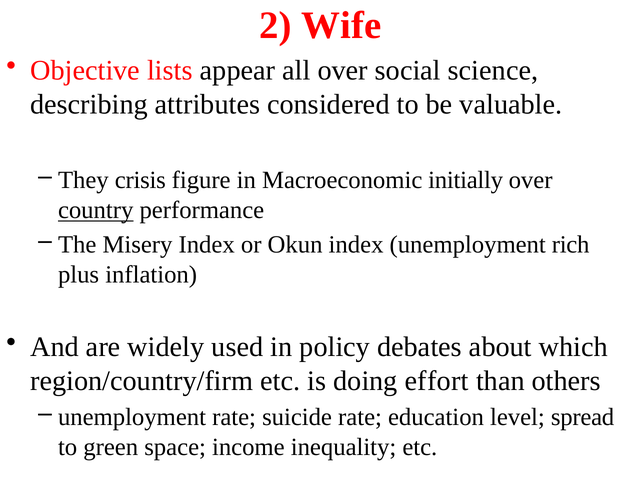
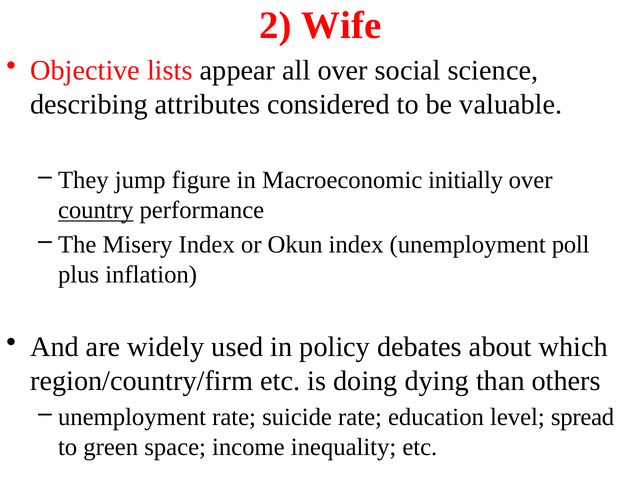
crisis: crisis -> jump
rich: rich -> poll
effort: effort -> dying
